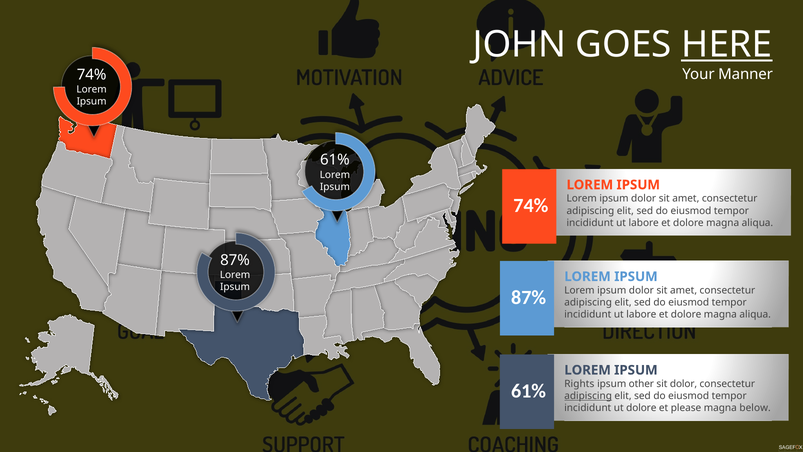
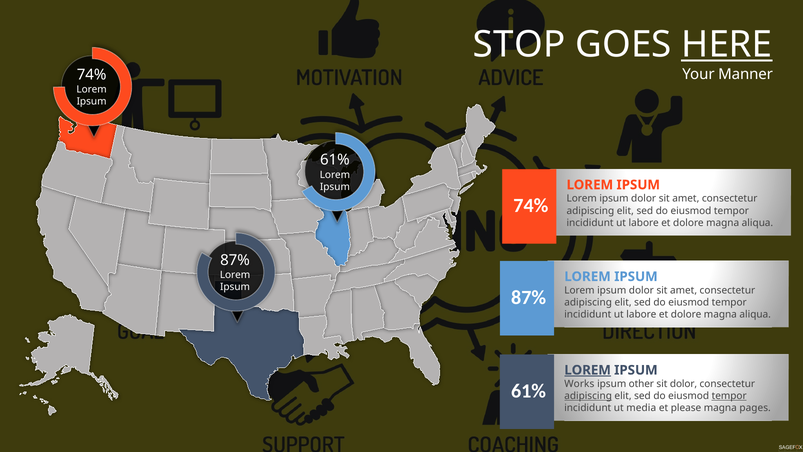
JOHN: JOHN -> STOP
LOREM at (588, 370) underline: none -> present
Rights: Rights -> Works
tempor at (729, 396) underline: none -> present
ut dolore: dolore -> media
below: below -> pages
